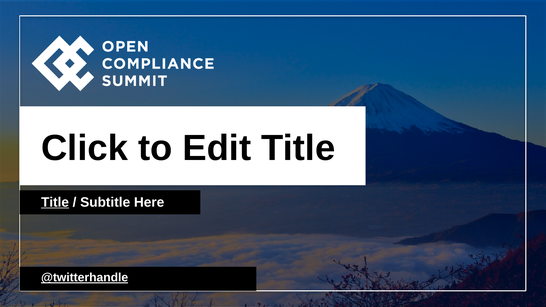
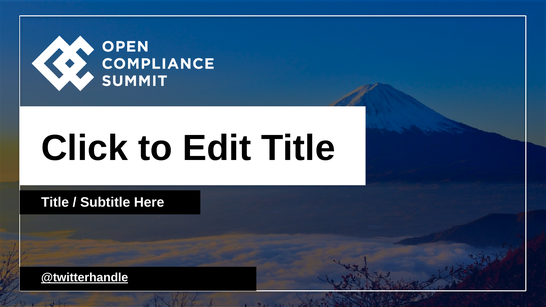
Title at (55, 202) underline: present -> none
